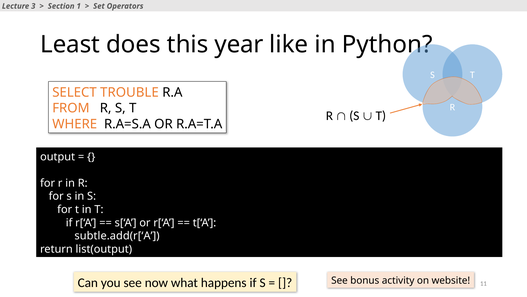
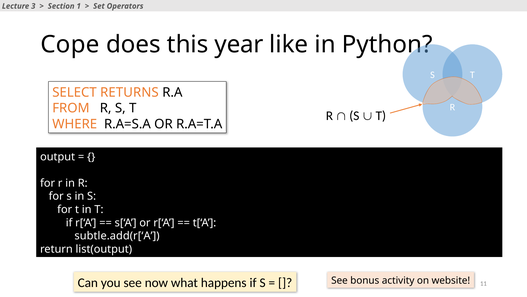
Least: Least -> Cope
TROUBLE: TROUBLE -> RETURNS
